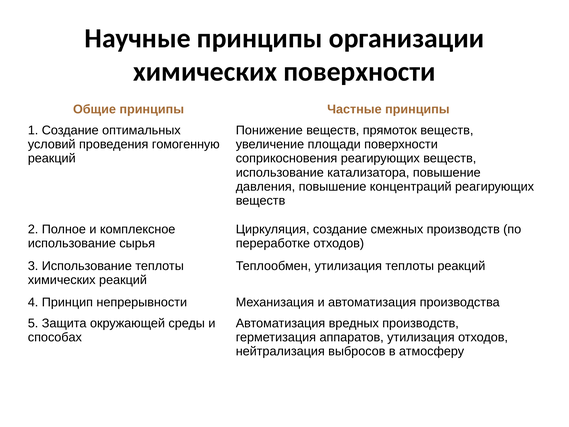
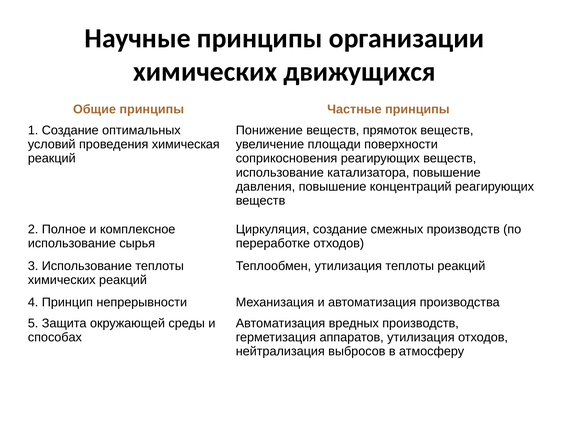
химических поверхности: поверхности -> движущихся
гомогенную: гомогенную -> химическая
